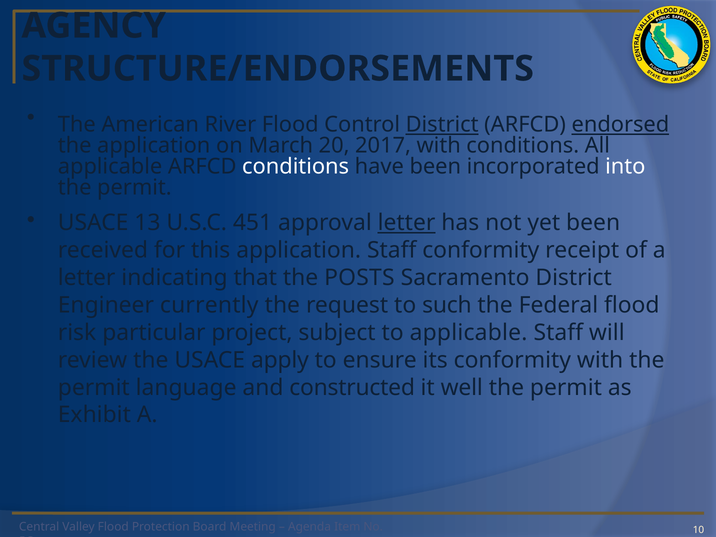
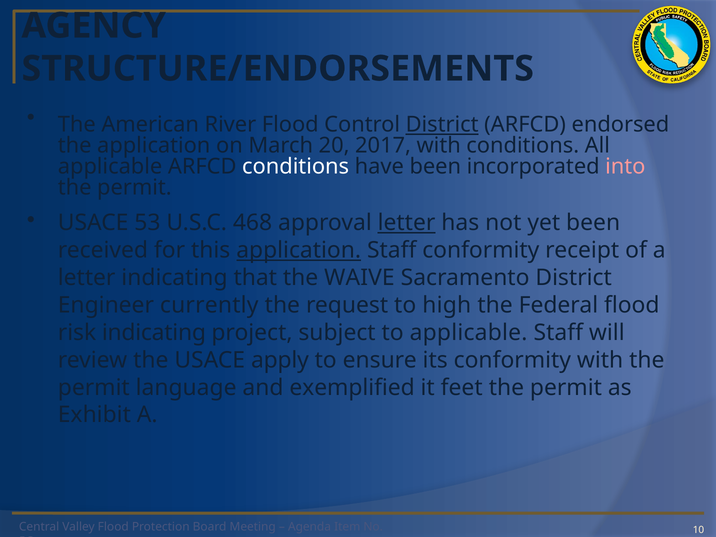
endorsed underline: present -> none
into colour: white -> pink
13: 13 -> 53
451: 451 -> 468
application at (299, 250) underline: none -> present
POSTS: POSTS -> WAIVE
such: such -> high
risk particular: particular -> indicating
constructed: constructed -> exemplified
well: well -> feet
